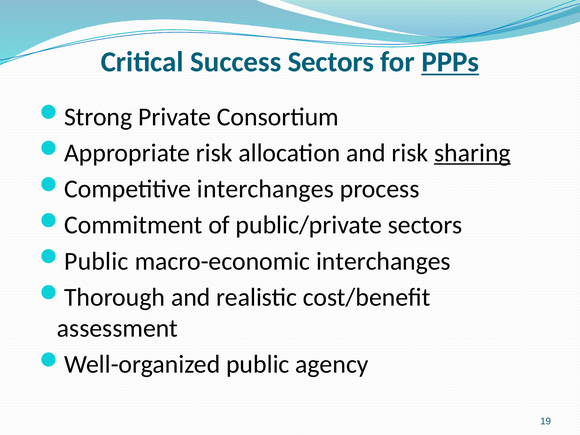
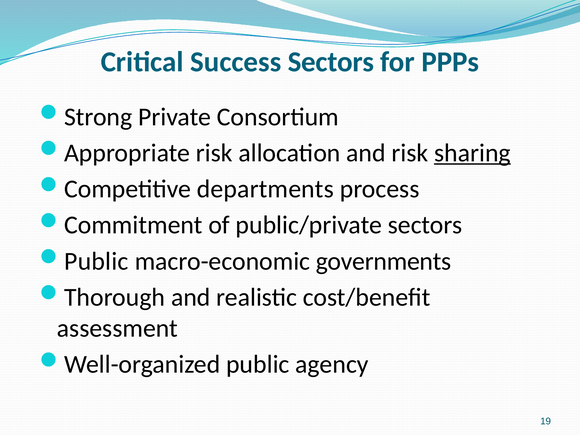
PPPs underline: present -> none
Competitive interchanges: interchanges -> departments
macro-economic interchanges: interchanges -> governments
